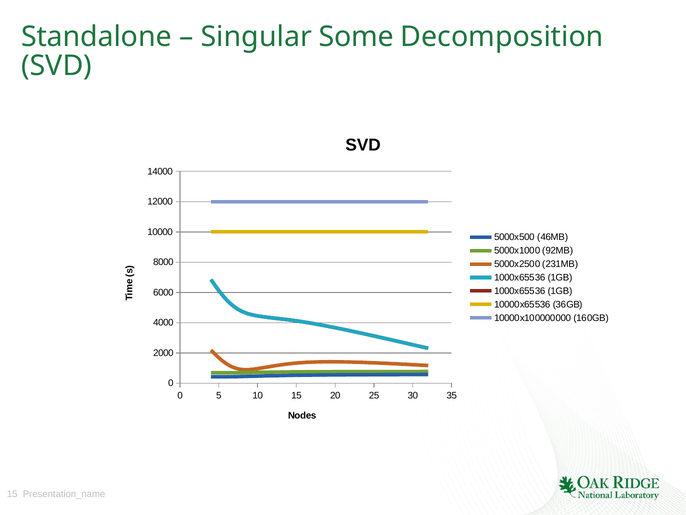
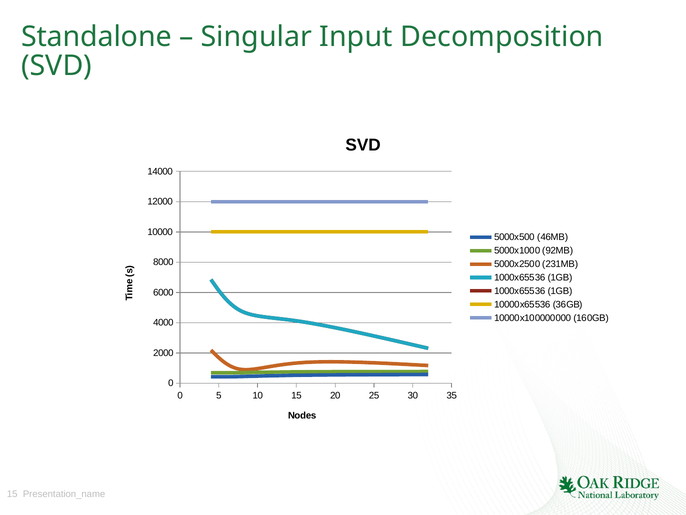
Some: Some -> Input
